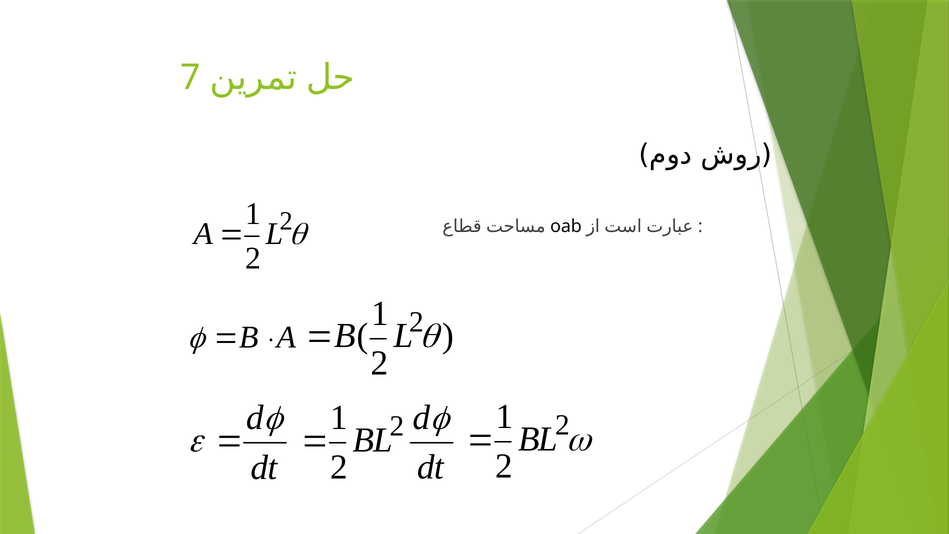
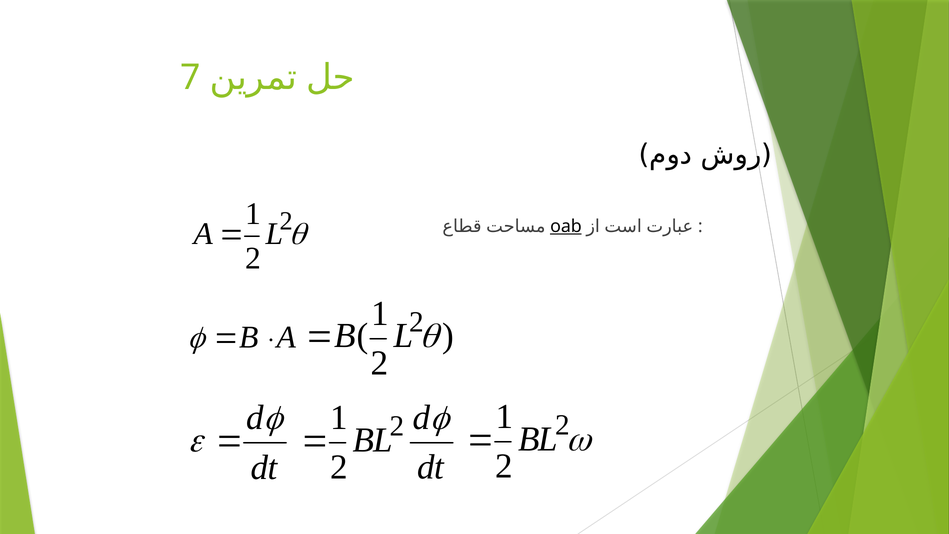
oab underline: none -> present
